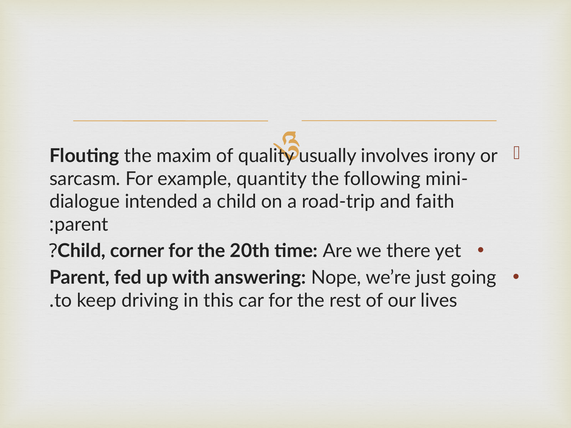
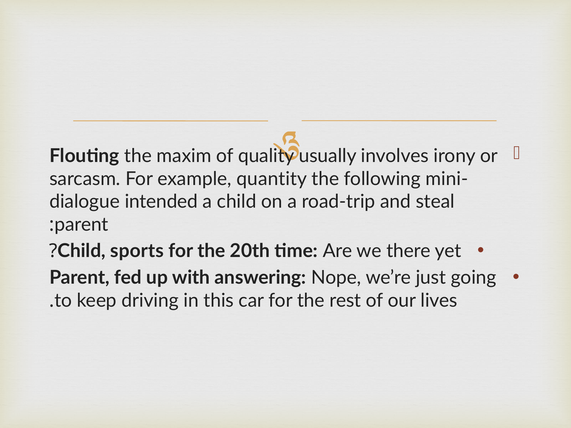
faith: faith -> steal
corner: corner -> sports
